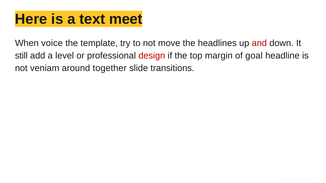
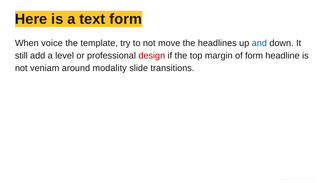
text meet: meet -> form
and colour: red -> blue
of goal: goal -> form
together: together -> modality
